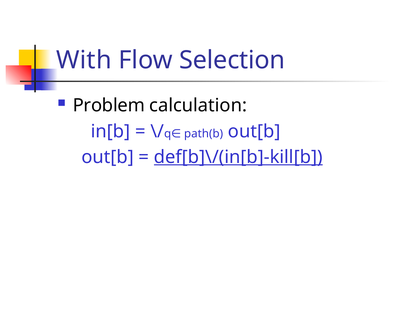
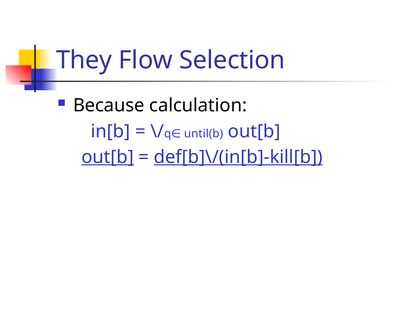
With: With -> They
Problem: Problem -> Because
path(b: path(b -> until(b
out[b at (108, 157) underline: none -> present
